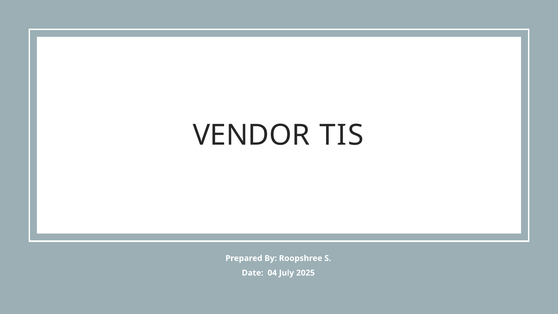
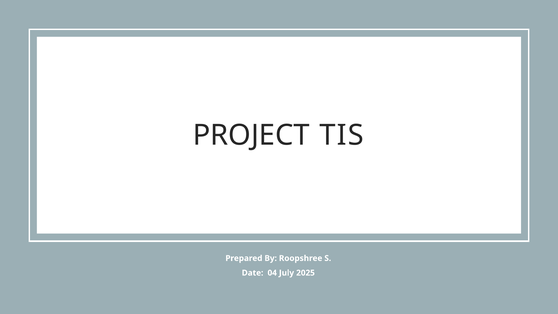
VENDOR: VENDOR -> PROJECT
